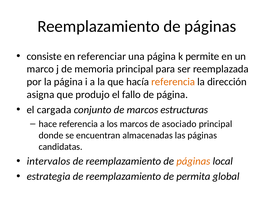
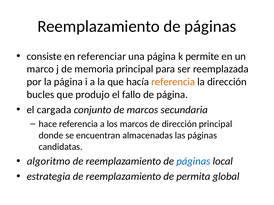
asigna: asigna -> bucles
estructuras: estructuras -> secundaria
de asociado: asociado -> dirección
intervalos: intervalos -> algoritmo
páginas at (193, 162) colour: orange -> blue
